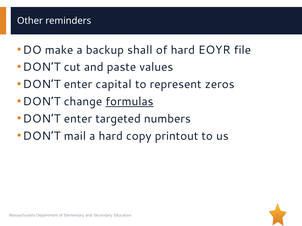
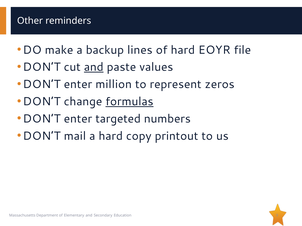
shall: shall -> lines
and at (94, 67) underline: none -> present
capital: capital -> million
